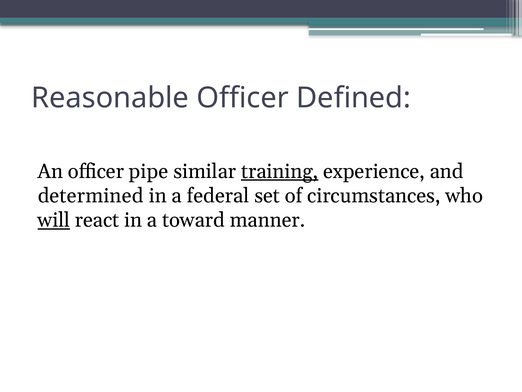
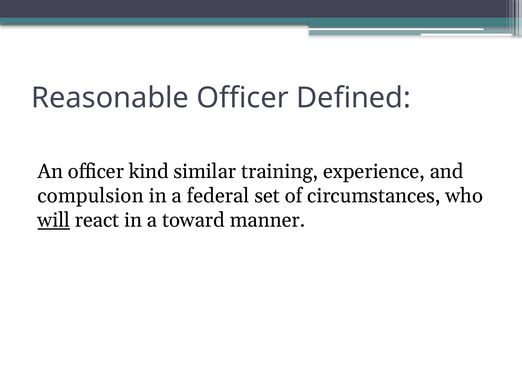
pipe: pipe -> kind
training underline: present -> none
determined: determined -> compulsion
